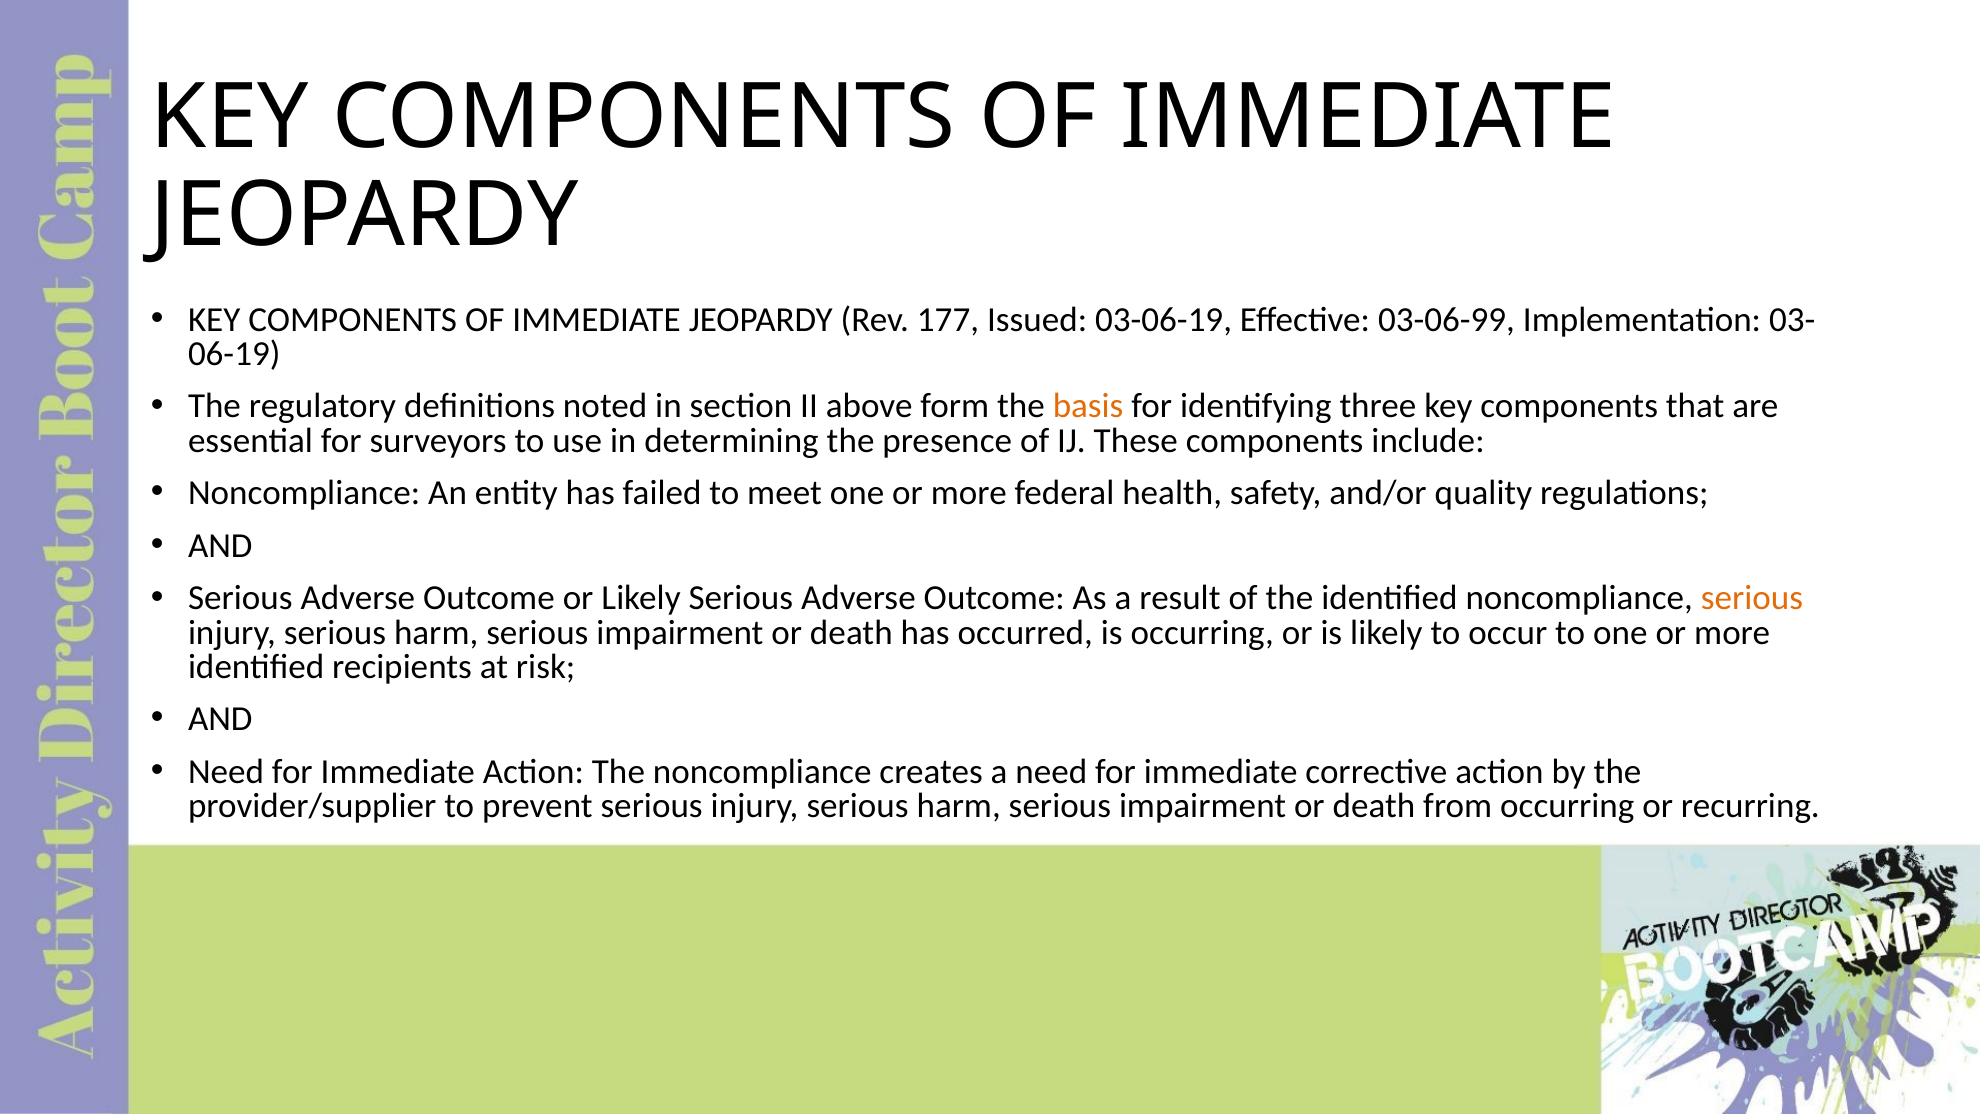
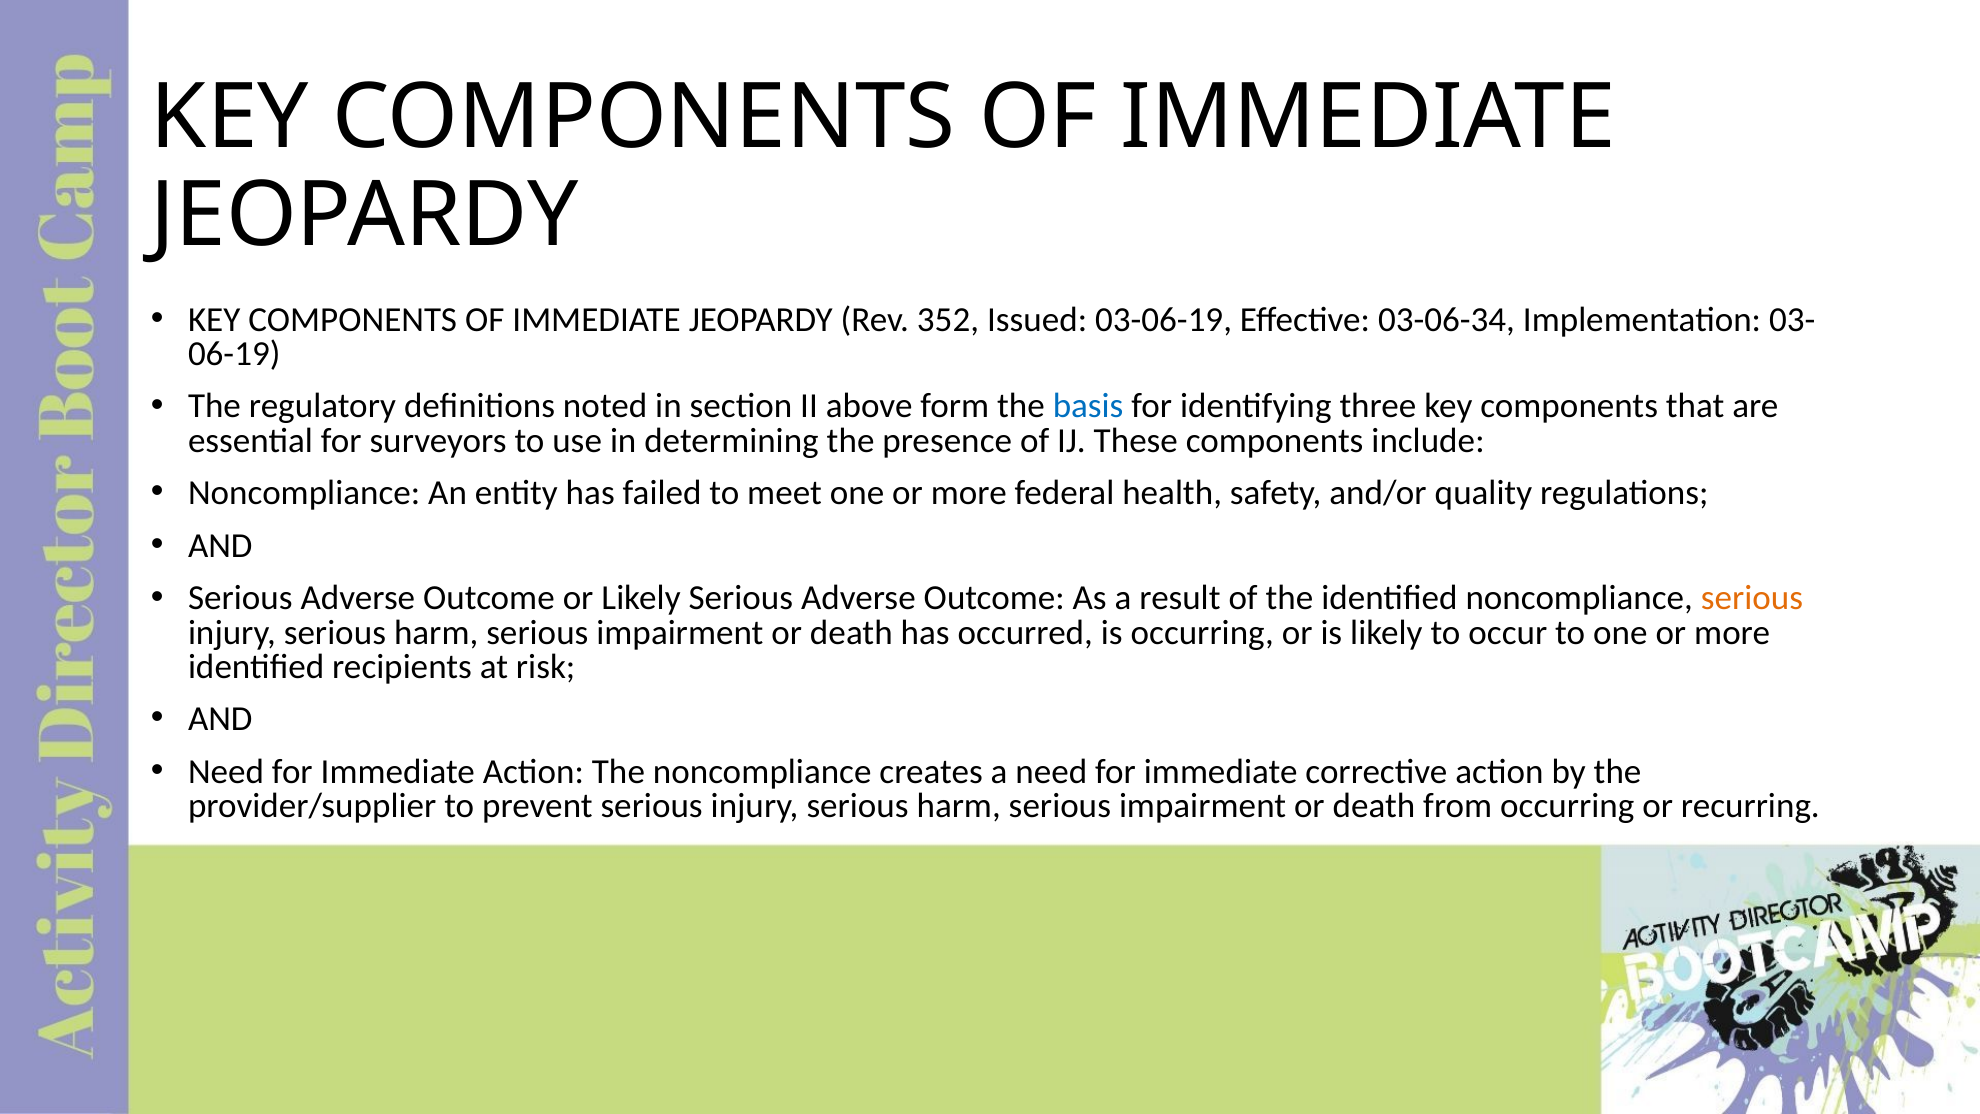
177: 177 -> 352
03-06-99: 03-06-99 -> 03-06-34
basis colour: orange -> blue
